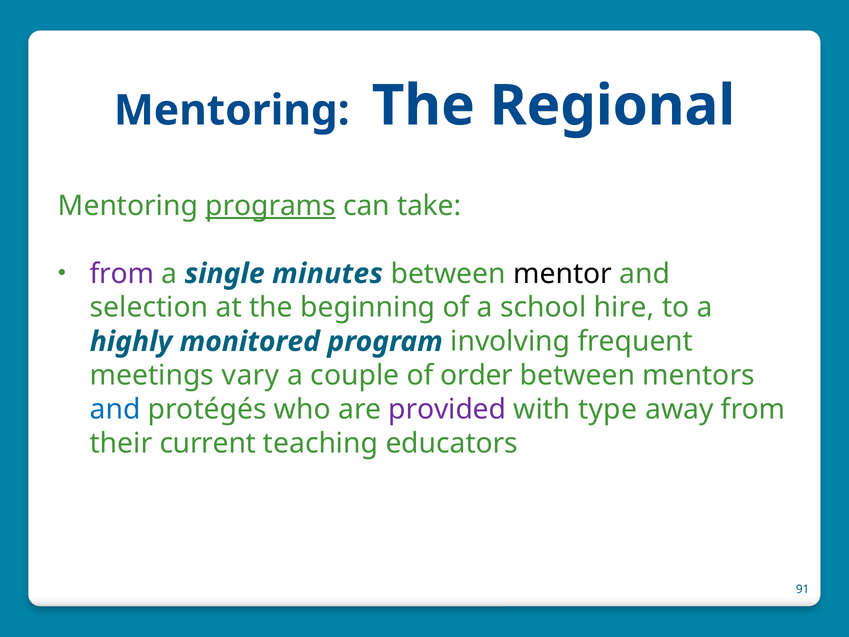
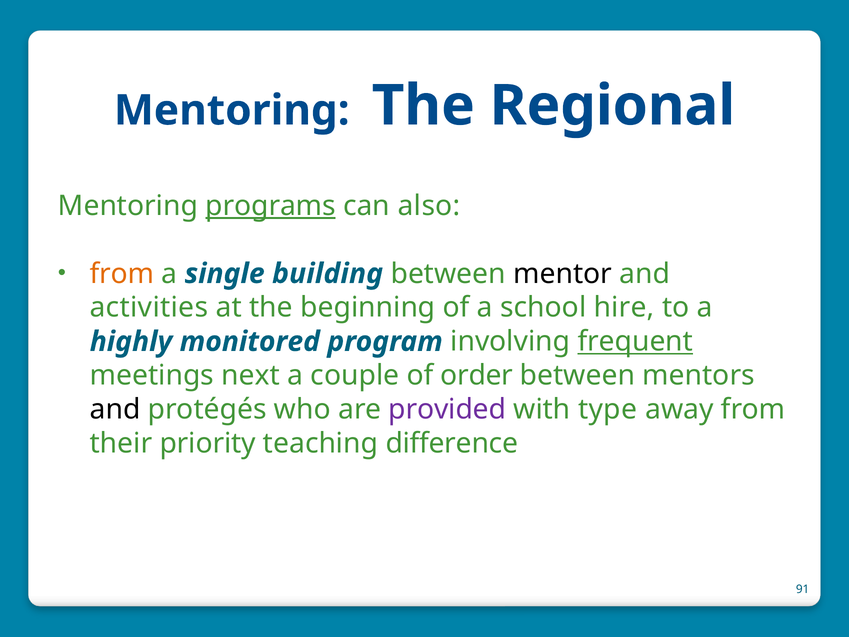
take: take -> also
from at (122, 274) colour: purple -> orange
minutes: minutes -> building
selection: selection -> activities
frequent underline: none -> present
vary: vary -> next
and at (115, 409) colour: blue -> black
current: current -> priority
educators: educators -> difference
